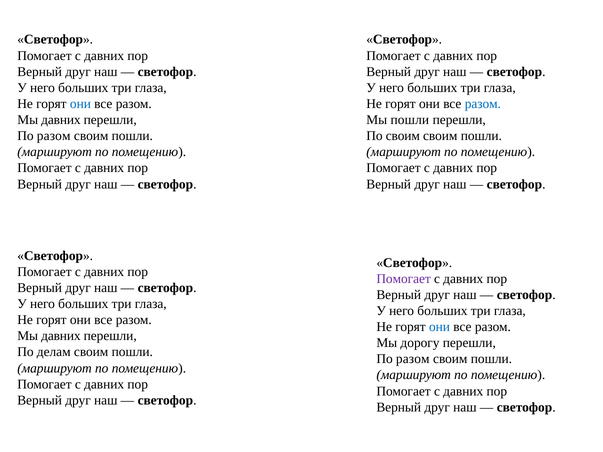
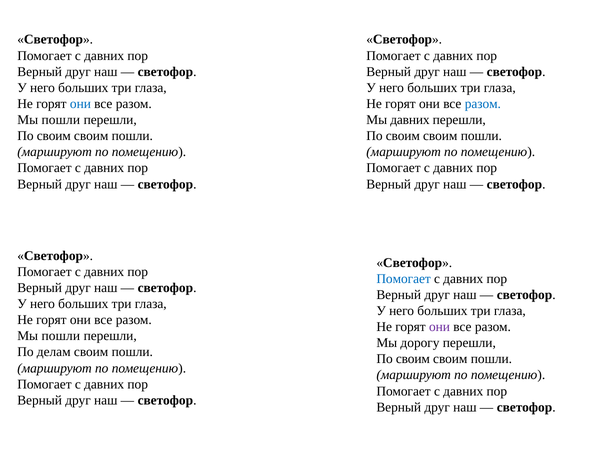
давних at (61, 120): давних -> пошли
Мы пошли: пошли -> давних
разом at (54, 136): разом -> своим
Помогает at (404, 279) colour: purple -> blue
они at (440, 327) colour: blue -> purple
давних at (61, 336): давних -> пошли
разом at (413, 359): разом -> своим
